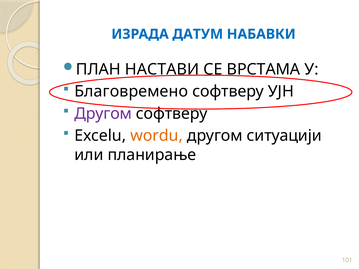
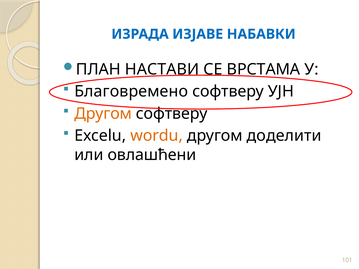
ДАТУМ: ДАТУМ -> ИЗЈАВЕ
Другом at (103, 114) colour: purple -> orange
ситуацији: ситуацији -> доделити
планирање: планирање -> овлашћени
